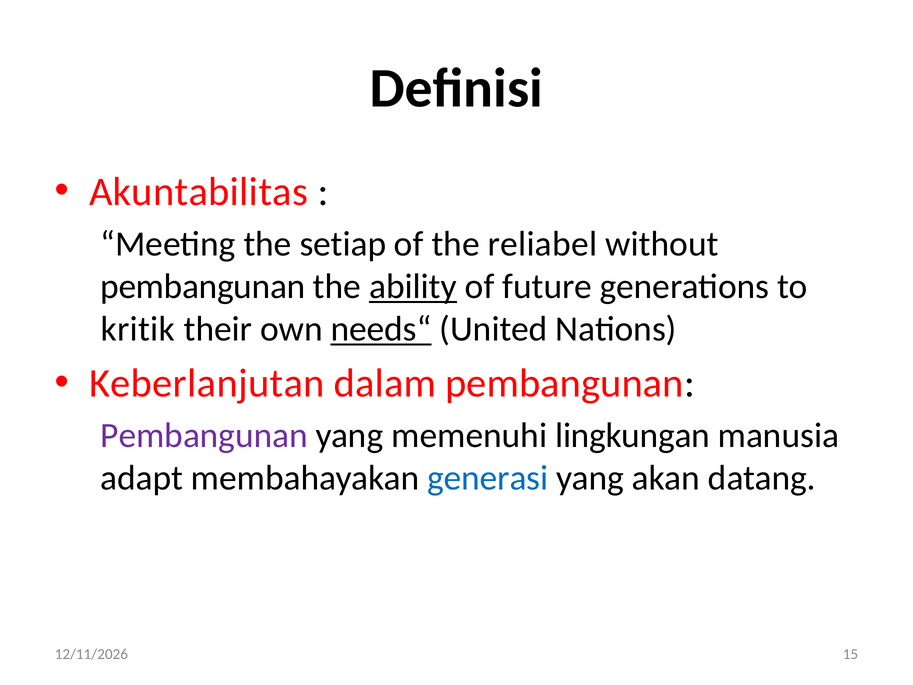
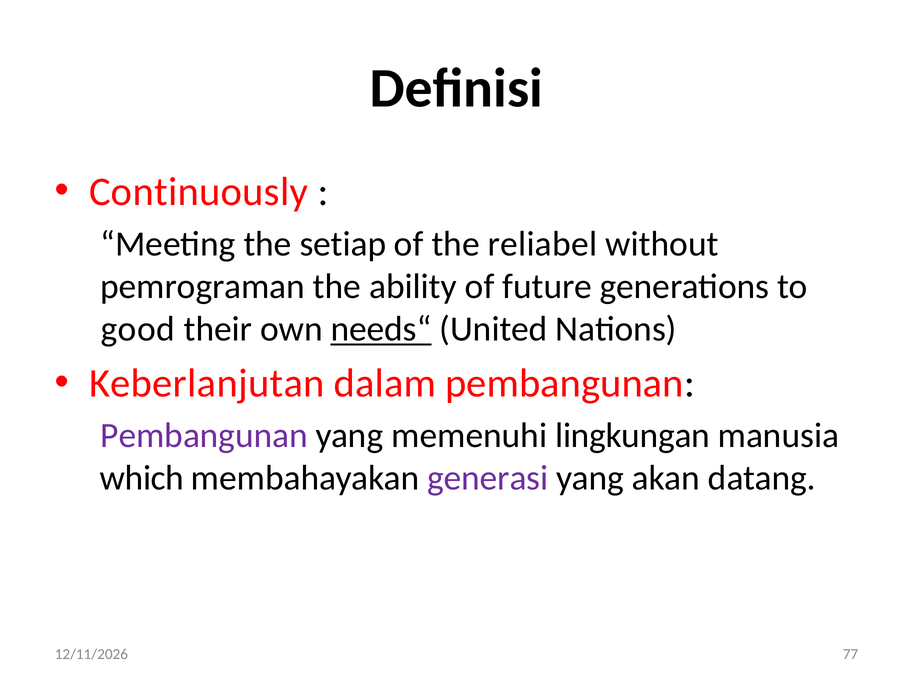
Akuntabilitas: Akuntabilitas -> Continuously
pembangunan at (203, 286): pembangunan -> pemrograman
ability underline: present -> none
kritik: kritik -> good
adapt: adapt -> which
generasi colour: blue -> purple
15: 15 -> 77
